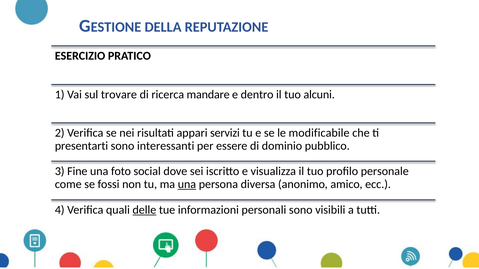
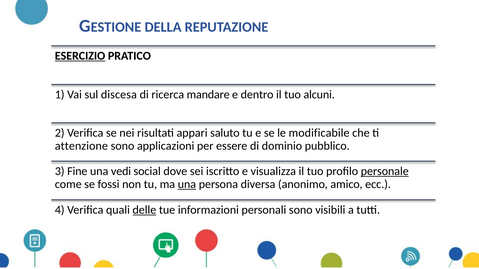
ESERCIZIO underline: none -> present
trovare: trovare -> discesa
servizi: servizi -> saluto
presentarti: presentarti -> attenzione
interessanti: interessanti -> applicazioni
foto: foto -> vedi
personale underline: none -> present
